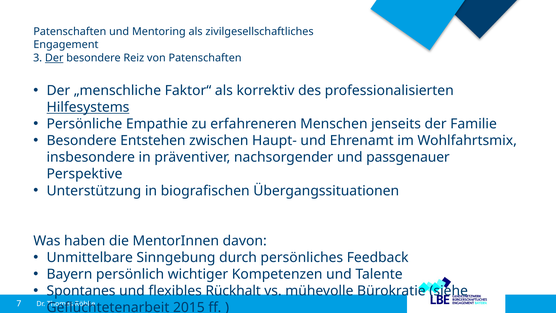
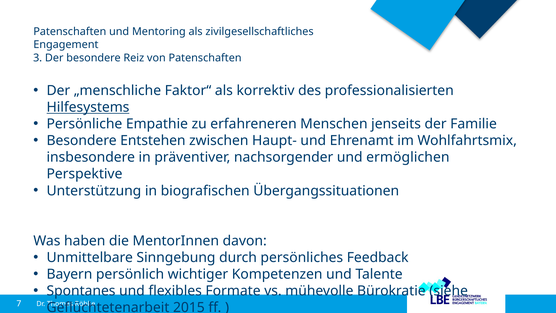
Der at (54, 58) underline: present -> none
passgenauer: passgenauer -> ermöglichen
Rückhalt: Rückhalt -> Formate
